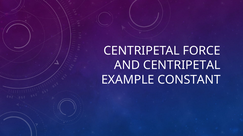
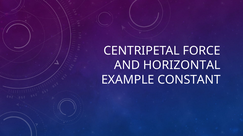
AND CENTRIPETAL: CENTRIPETAL -> HORIZONTAL
